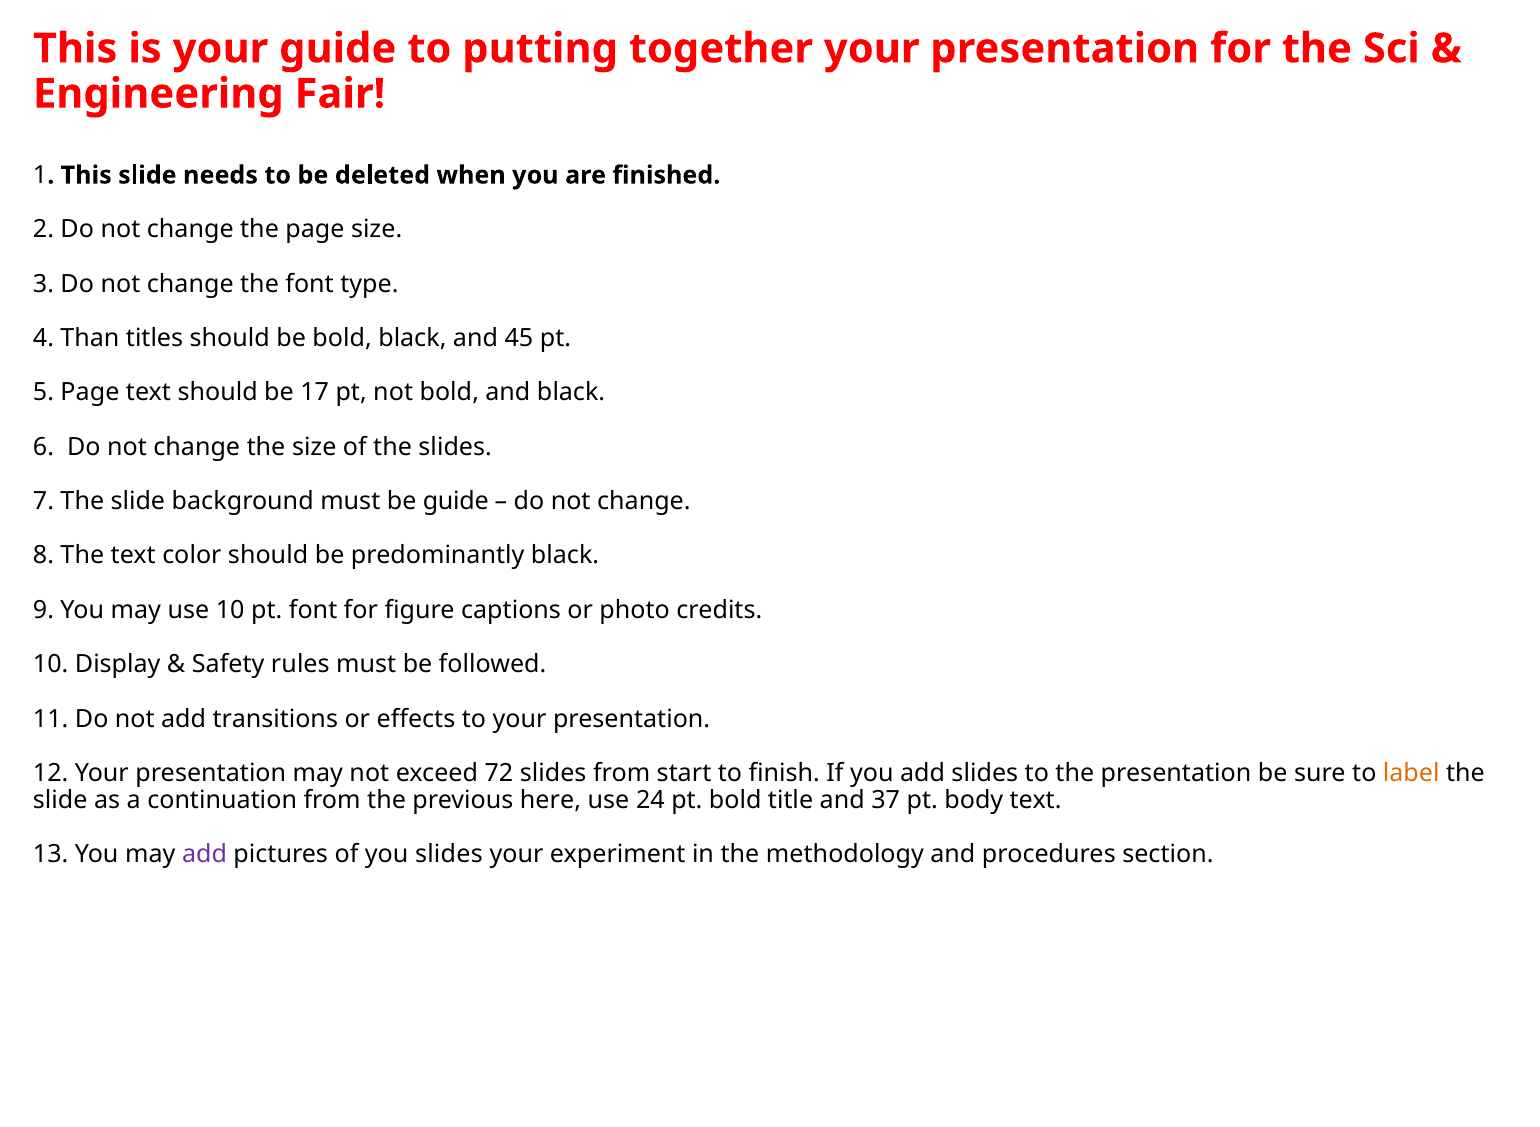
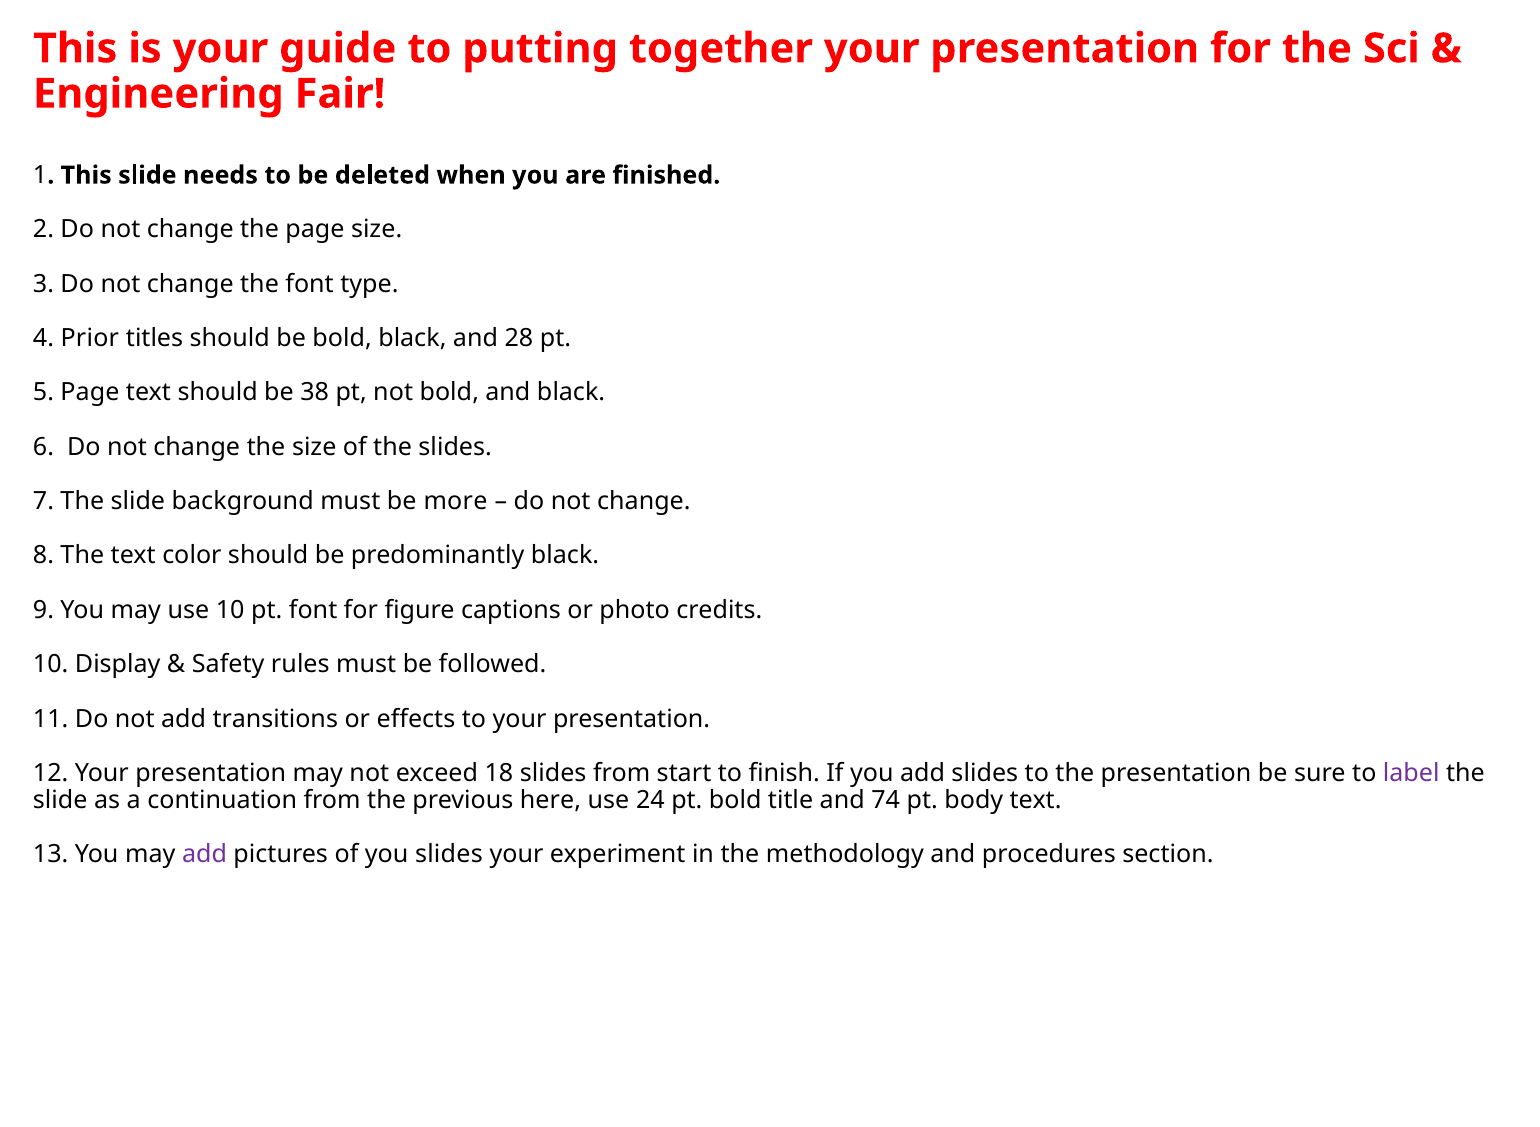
Than: Than -> Prior
45: 45 -> 28
17: 17 -> 38
be guide: guide -> more
72: 72 -> 18
label colour: orange -> purple
37: 37 -> 74
